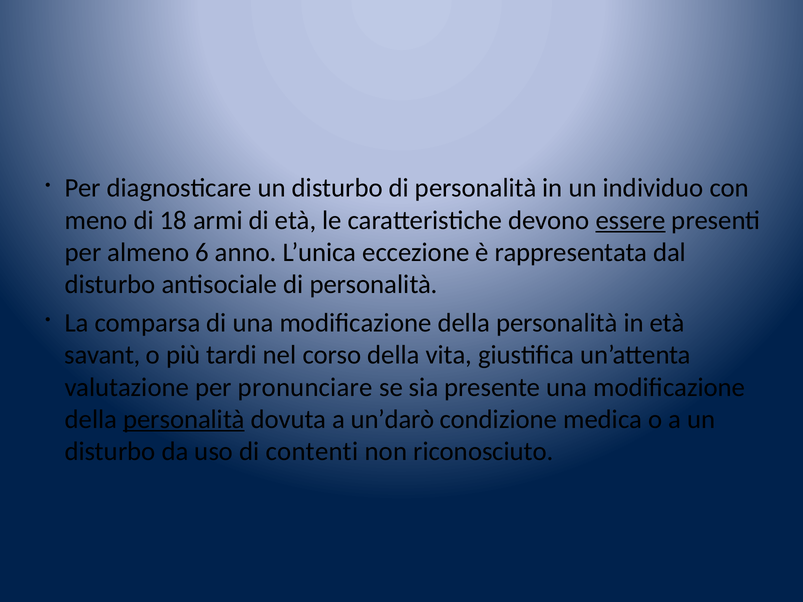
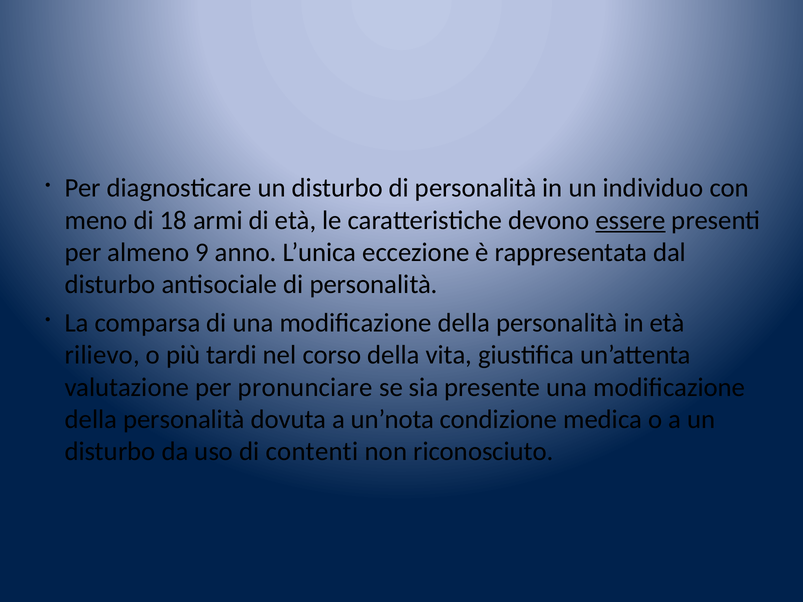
6: 6 -> 9
savant: savant -> rilievo
personalità at (184, 419) underline: present -> none
un’darò: un’darò -> un’nota
